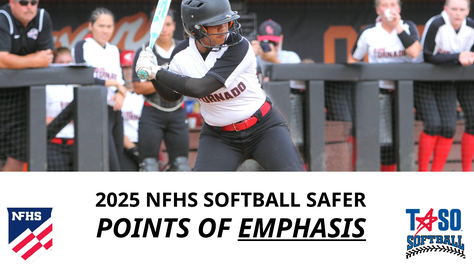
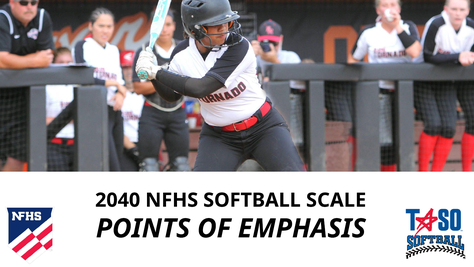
2025: 2025 -> 2040
SAFER: SAFER -> SCALE
EMPHASIS underline: present -> none
